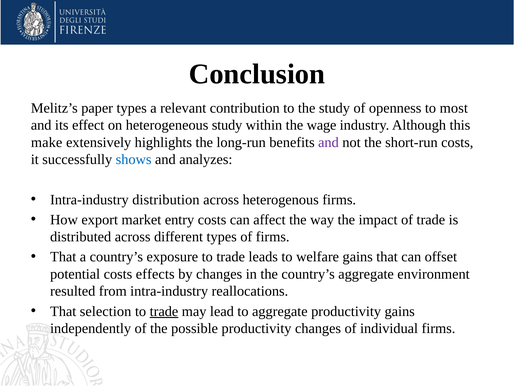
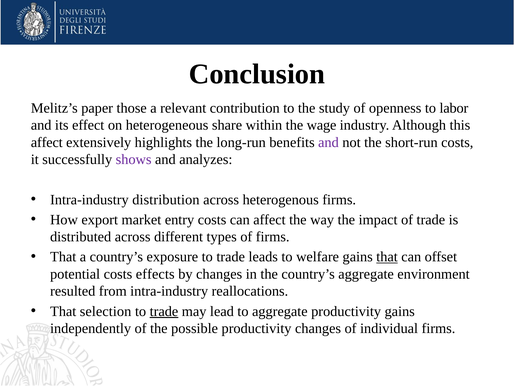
paper types: types -> those
most: most -> labor
heterogeneous study: study -> share
make at (47, 142): make -> affect
shows colour: blue -> purple
that at (387, 257) underline: none -> present
